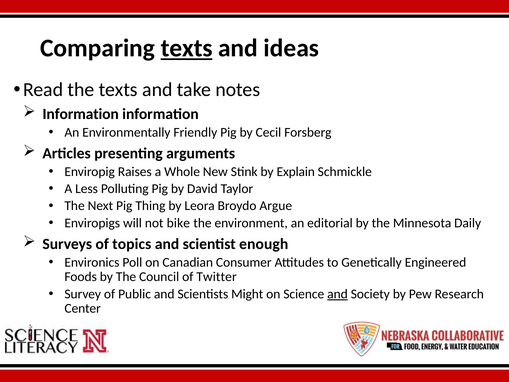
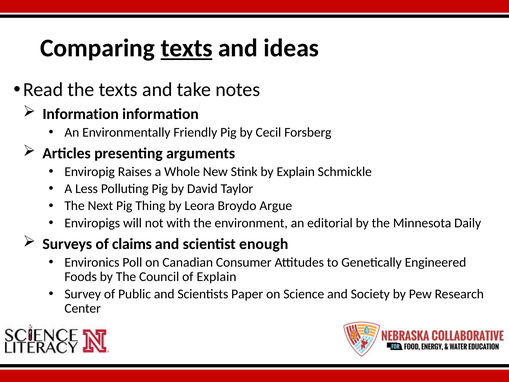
bike: bike -> with
topics: topics -> claims
of Twitter: Twitter -> Explain
Might: Might -> Paper
and at (337, 294) underline: present -> none
